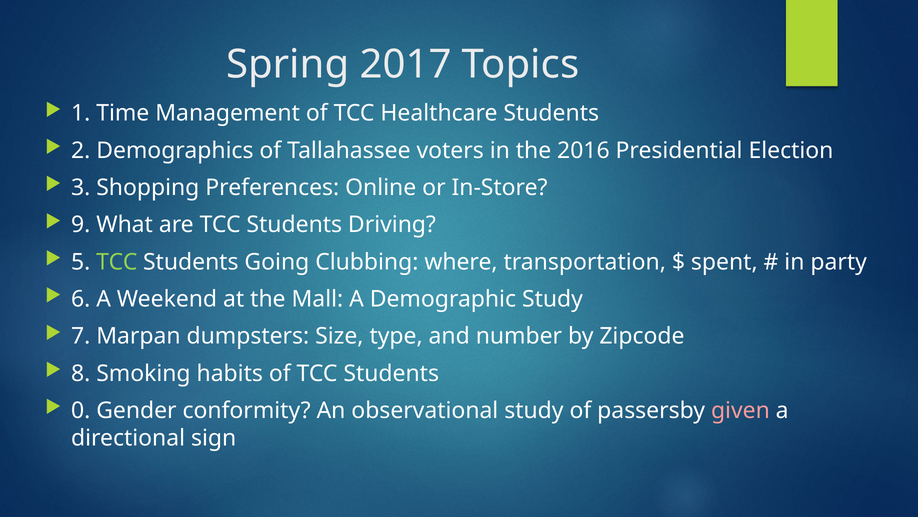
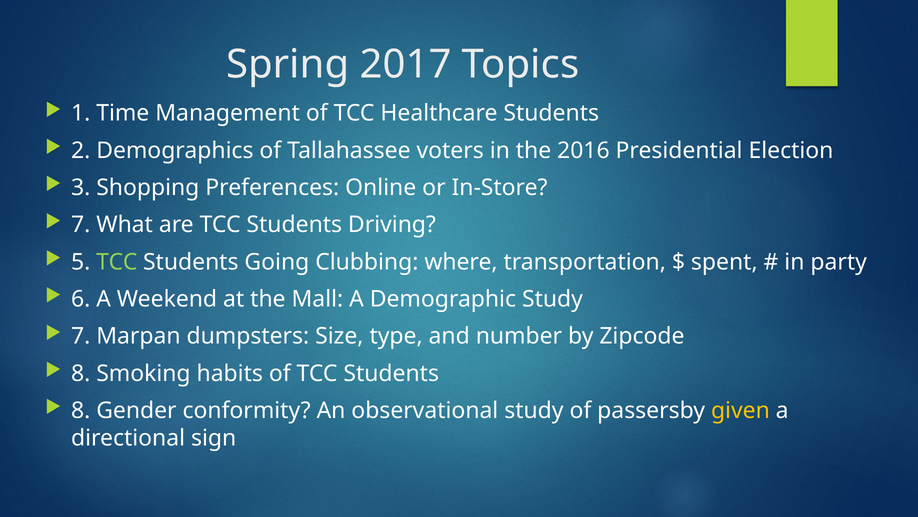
9 at (81, 225): 9 -> 7
0 at (81, 410): 0 -> 8
given colour: pink -> yellow
